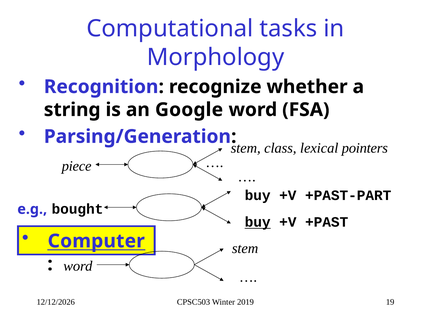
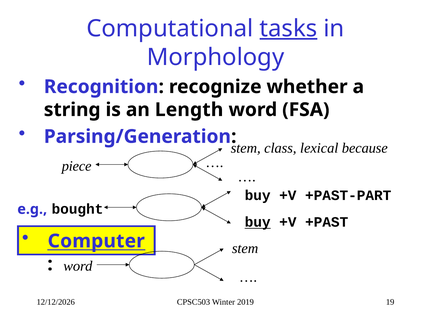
tasks underline: none -> present
Google: Google -> Length
pointers: pointers -> because
